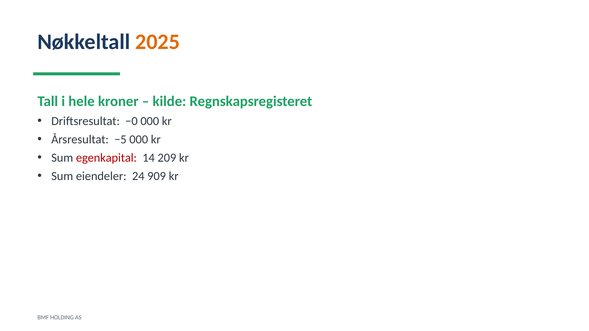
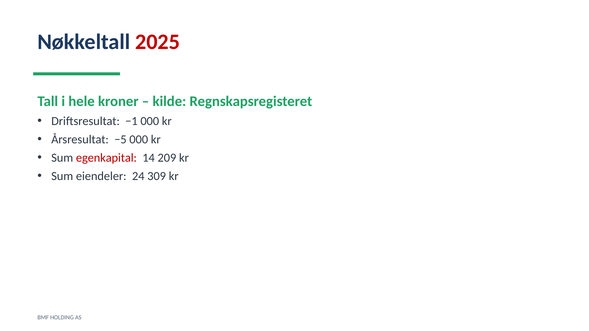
2025 colour: orange -> red
−0: −0 -> −1
909: 909 -> 309
